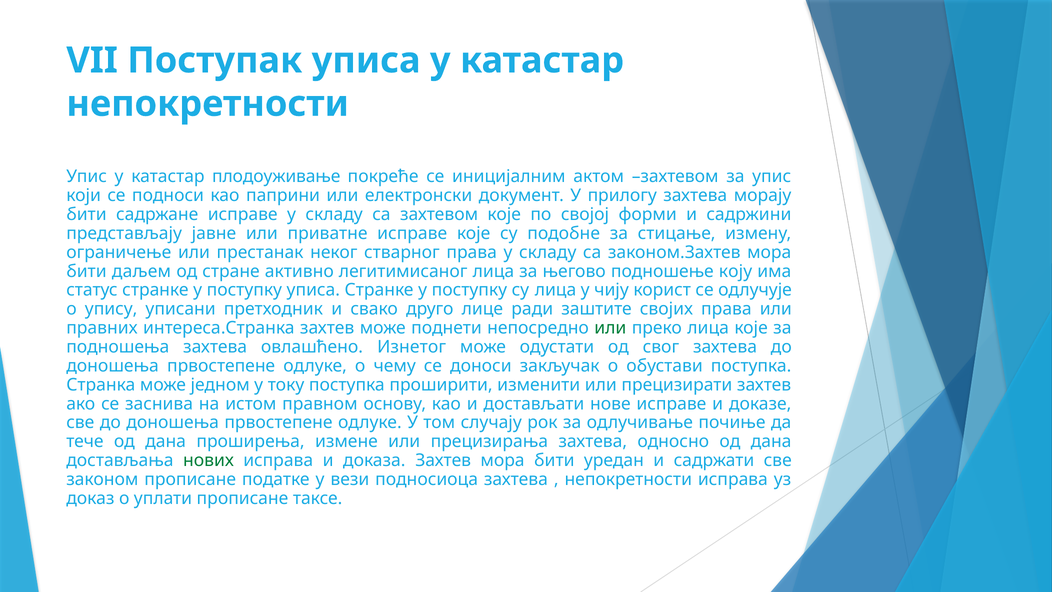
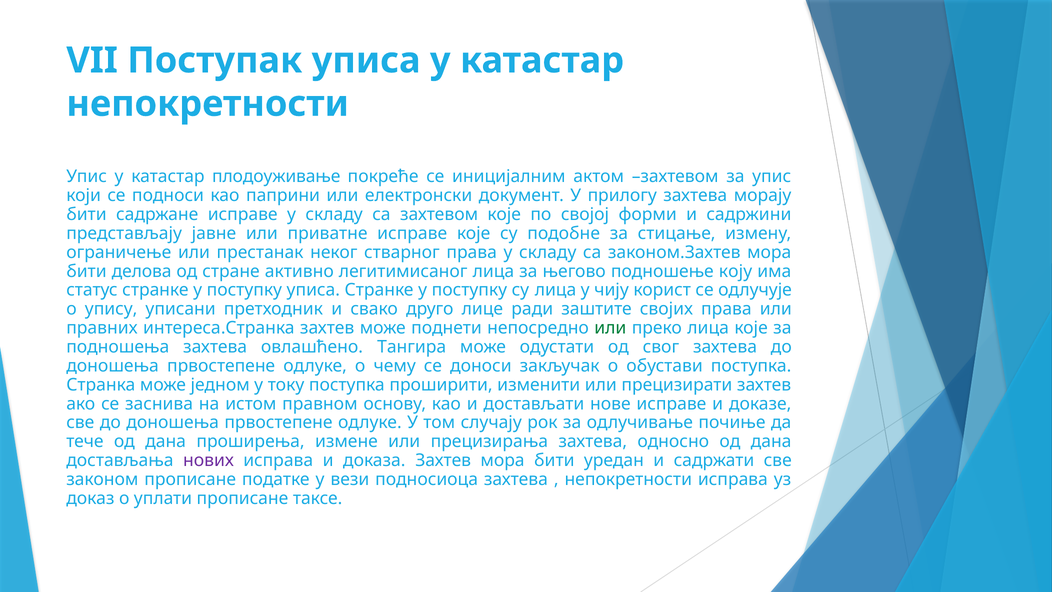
даљем: даљем -> делова
Изнетог: Изнетог -> Тангира
нових colour: green -> purple
